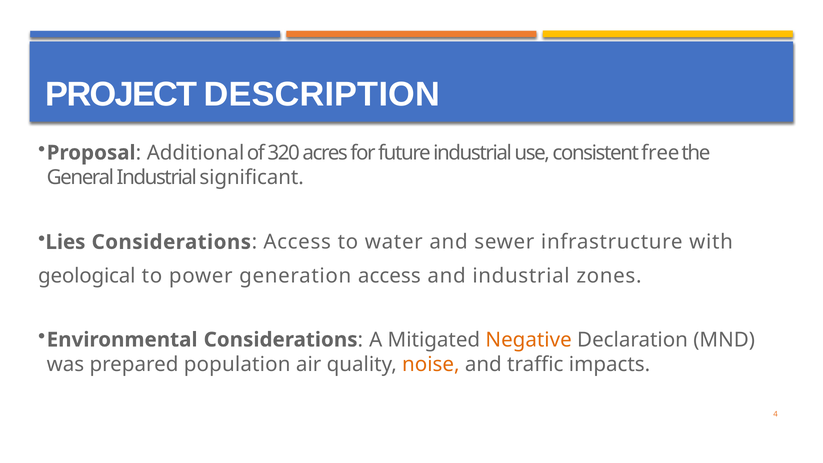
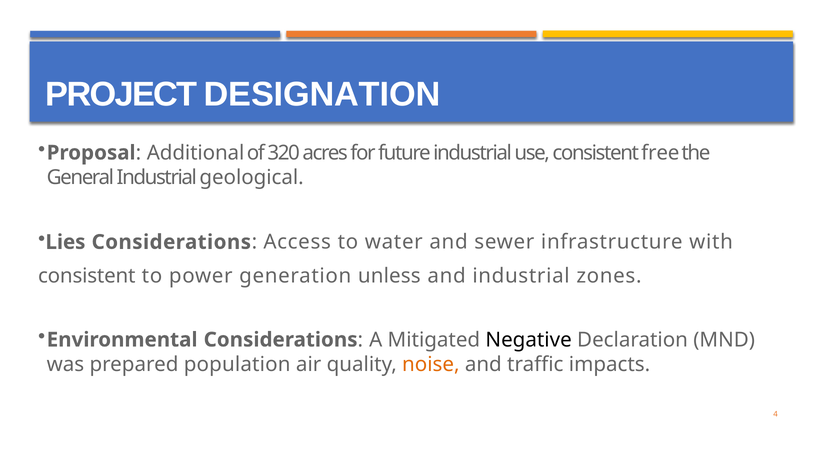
DESCRIPTION: DESCRIPTION -> DESIGNATION
significant: significant -> geological
geological at (87, 276): geological -> consistent
generation access: access -> unless
Negative colour: orange -> black
